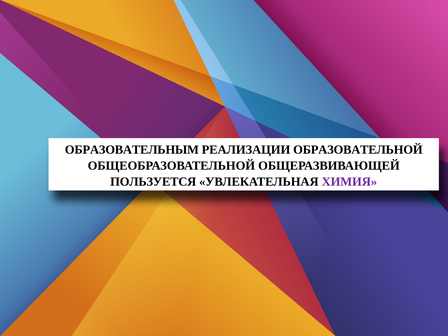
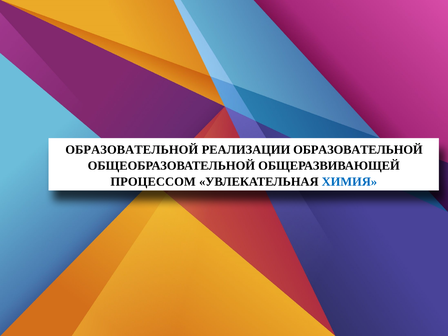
ОБРАЗОВАТЕЛЬНЫМ at (132, 150): ОБРАЗОВАТЕЛЬНЫМ -> ОБРАЗОВАТЕЛЬНОЙ
ПОЛЬЗУЕТСЯ: ПОЛЬЗУЕТСЯ -> ПРОЦЕССОМ
ХИМИЯ colour: purple -> blue
